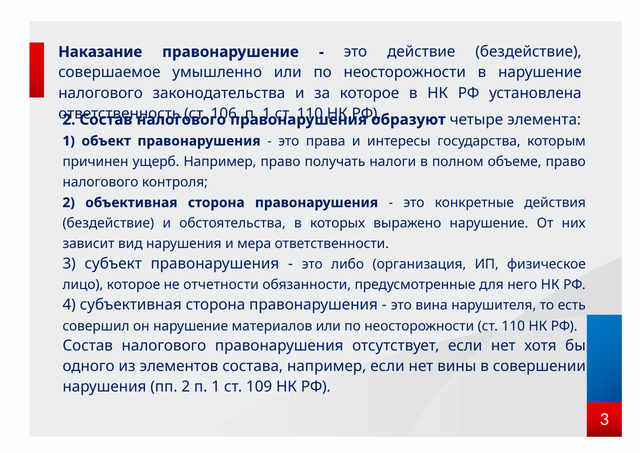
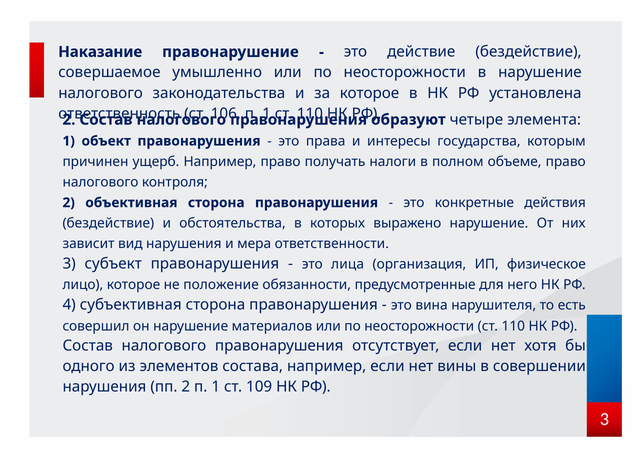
либо: либо -> лица
отчетности: отчетности -> положение
